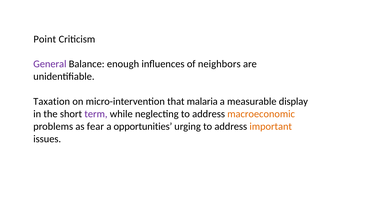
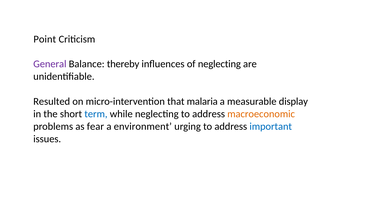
enough: enough -> thereby
of neighbors: neighbors -> neglecting
Taxation: Taxation -> Resulted
term colour: purple -> blue
opportunities: opportunities -> environment
important colour: orange -> blue
